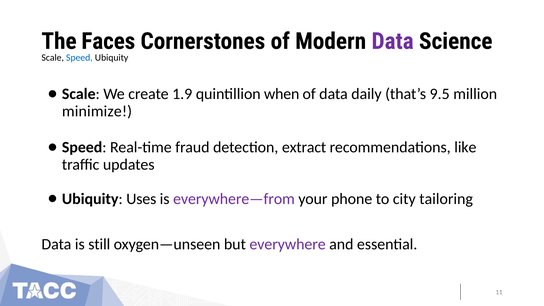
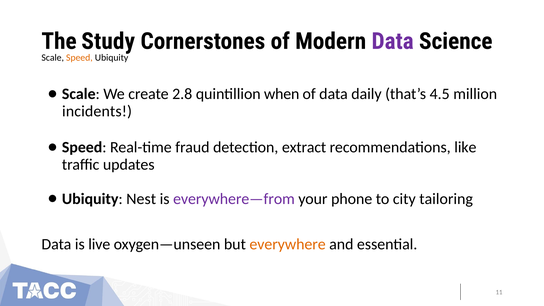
Faces: Faces -> Study
Speed at (79, 58) colour: blue -> orange
1.9: 1.9 -> 2.8
9.5: 9.5 -> 4.5
minimize: minimize -> incidents
Uses: Uses -> Nest
still: still -> live
everywhere colour: purple -> orange
